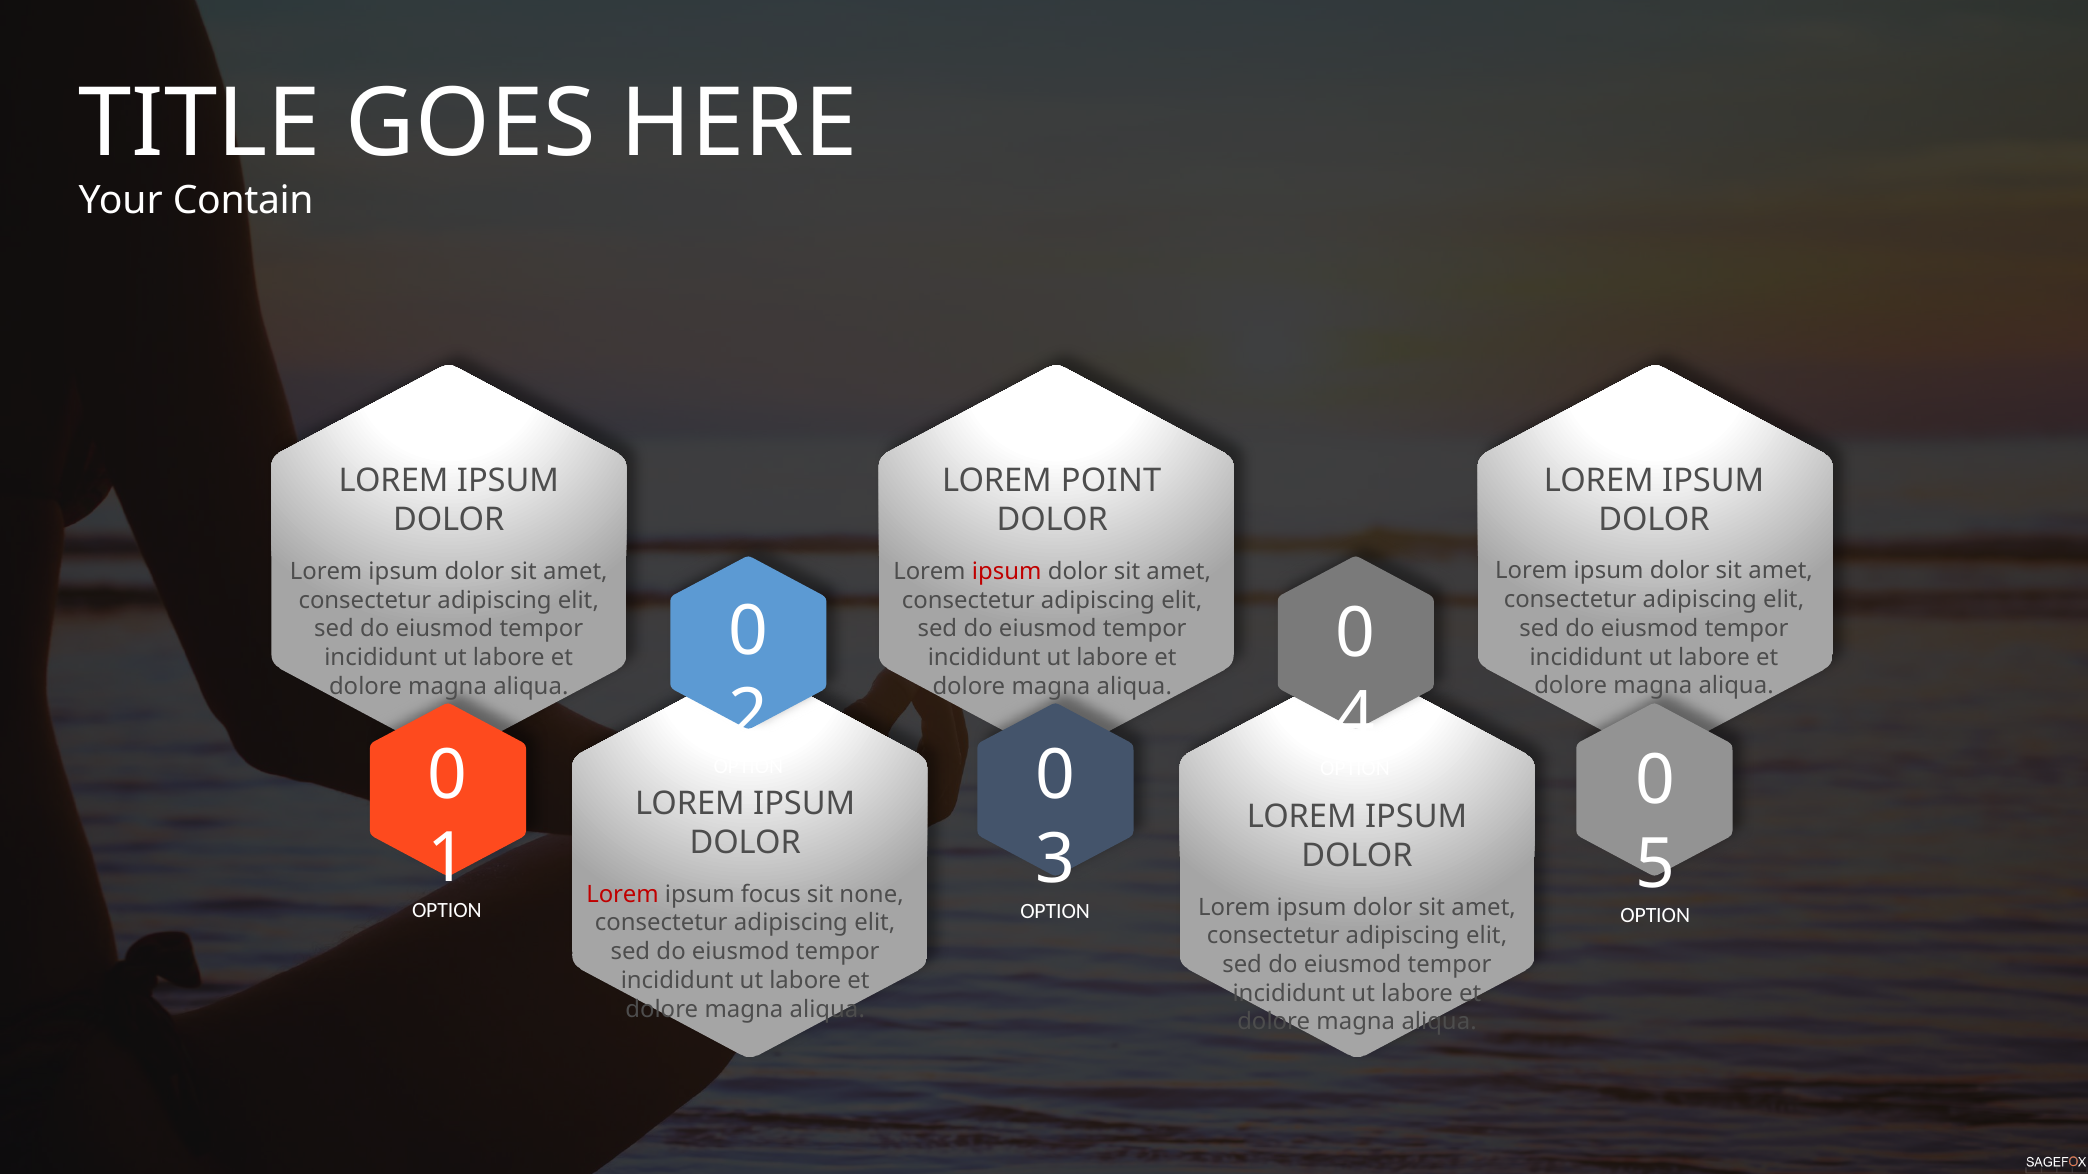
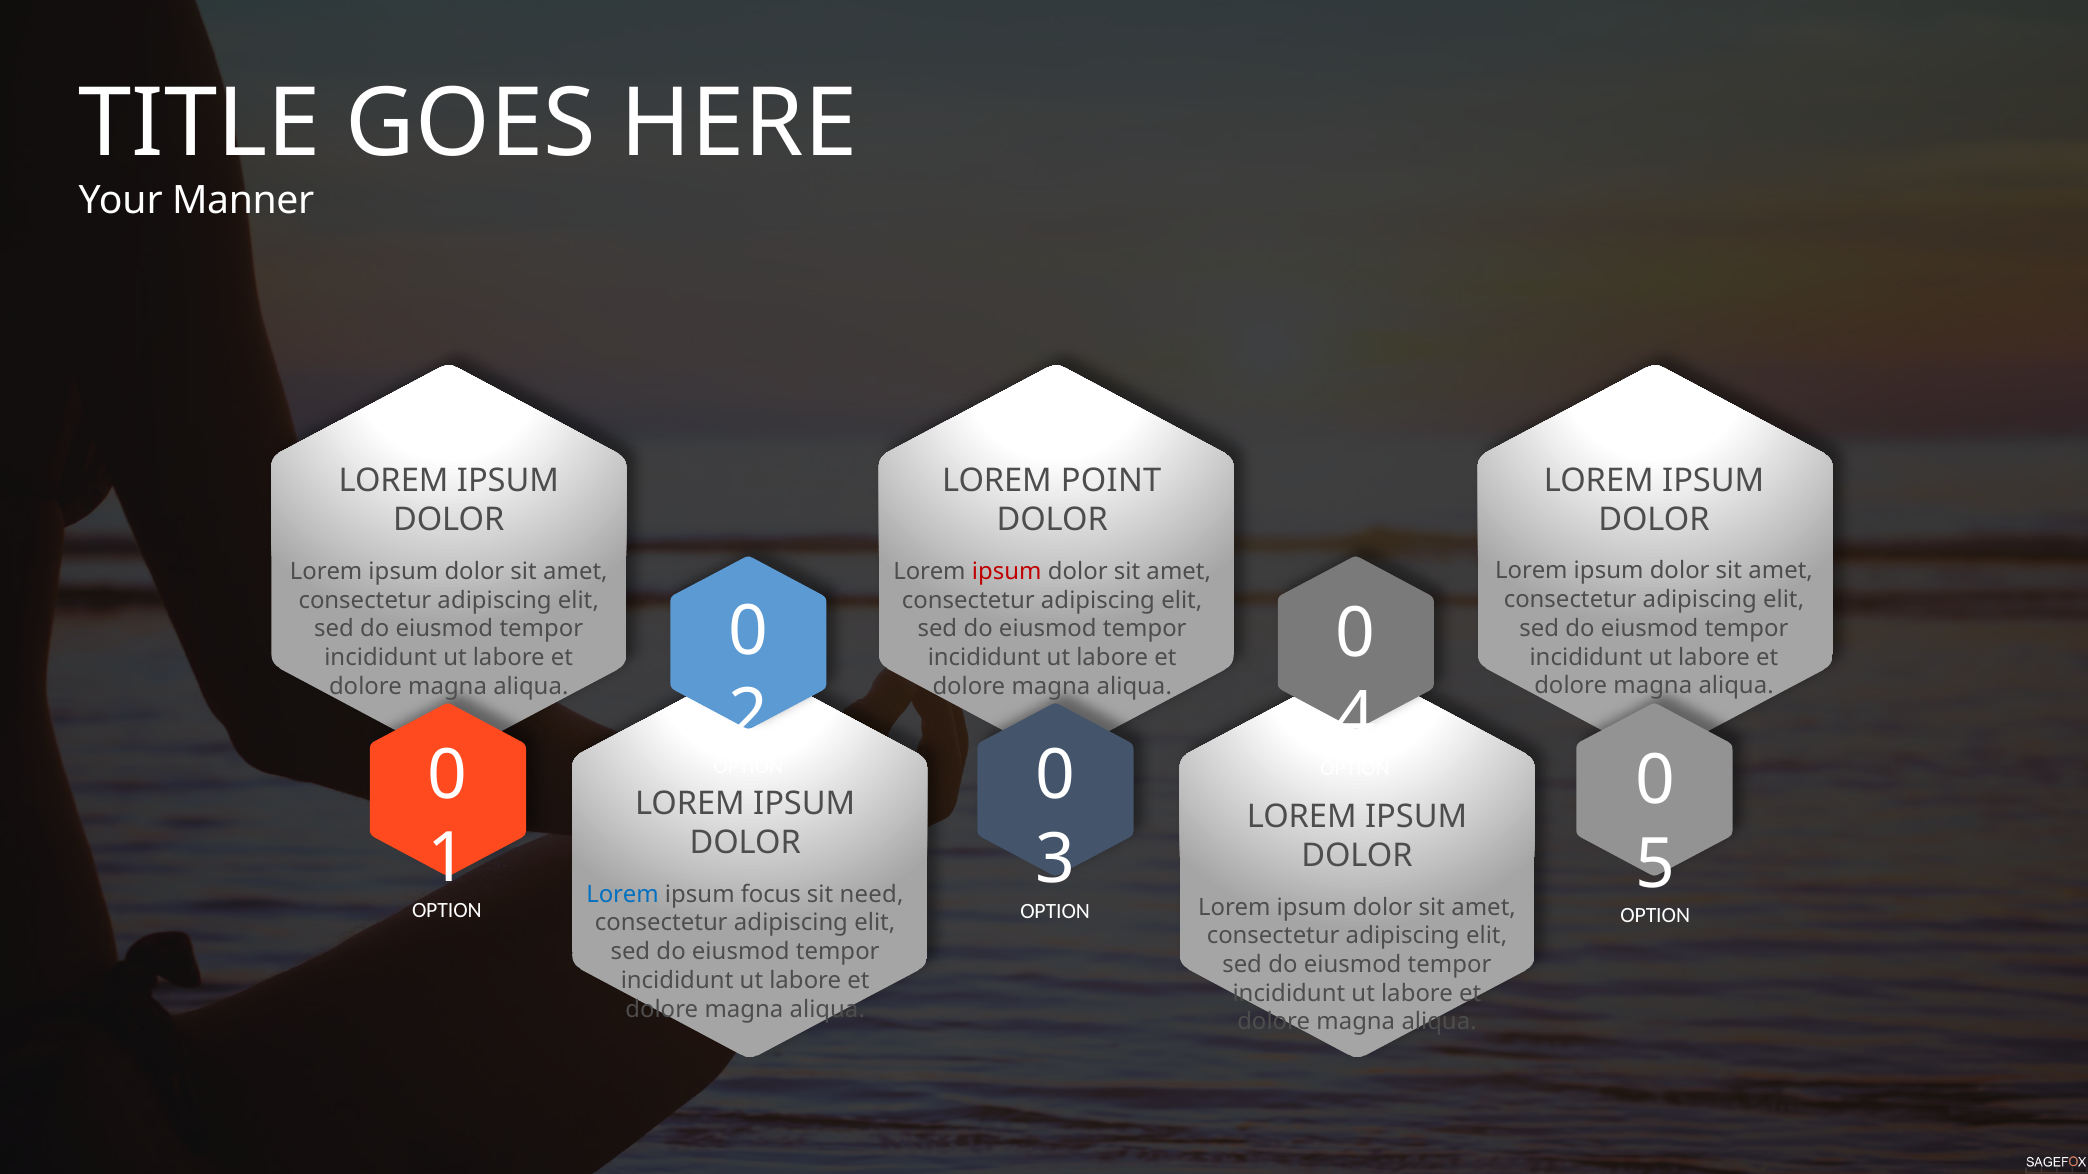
Contain: Contain -> Manner
Lorem at (622, 895) colour: red -> blue
none: none -> need
